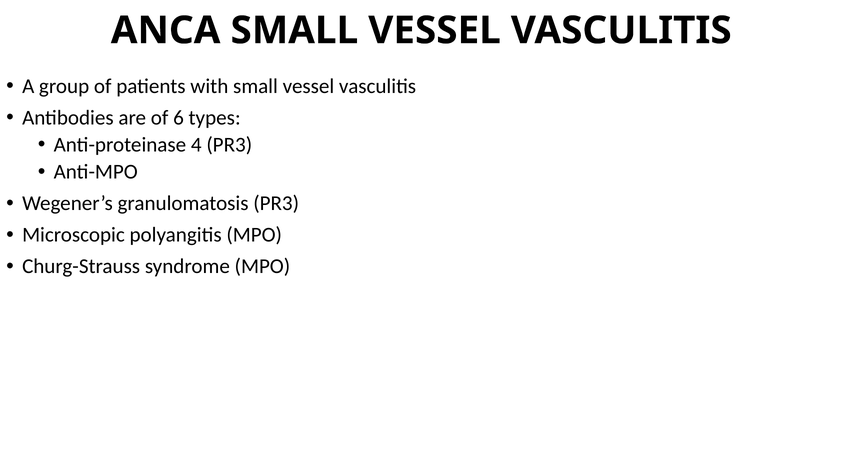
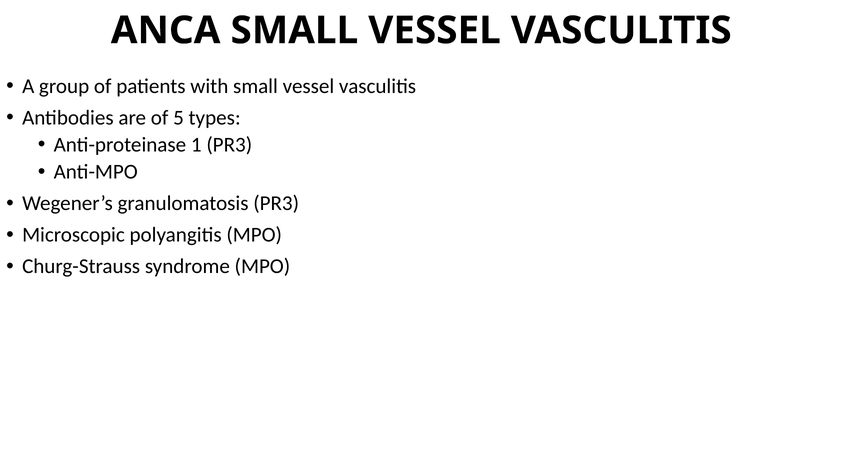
6: 6 -> 5
4: 4 -> 1
